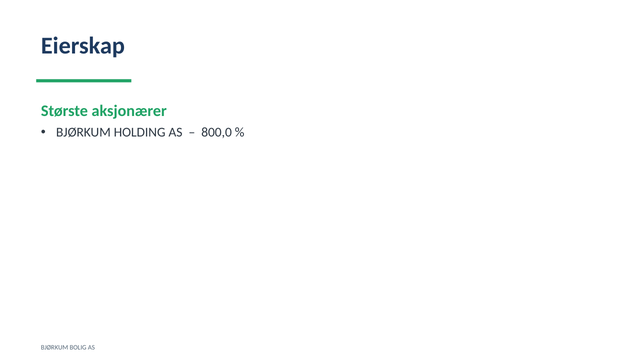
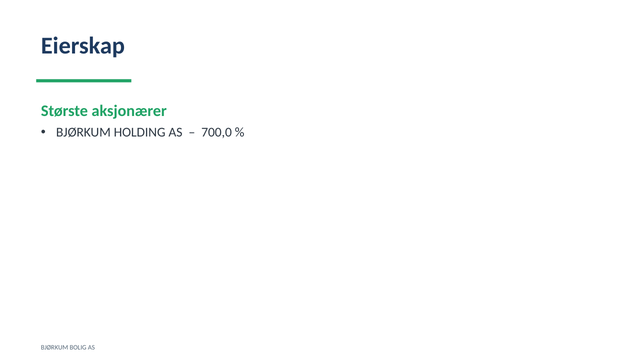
800,0: 800,0 -> 700,0
